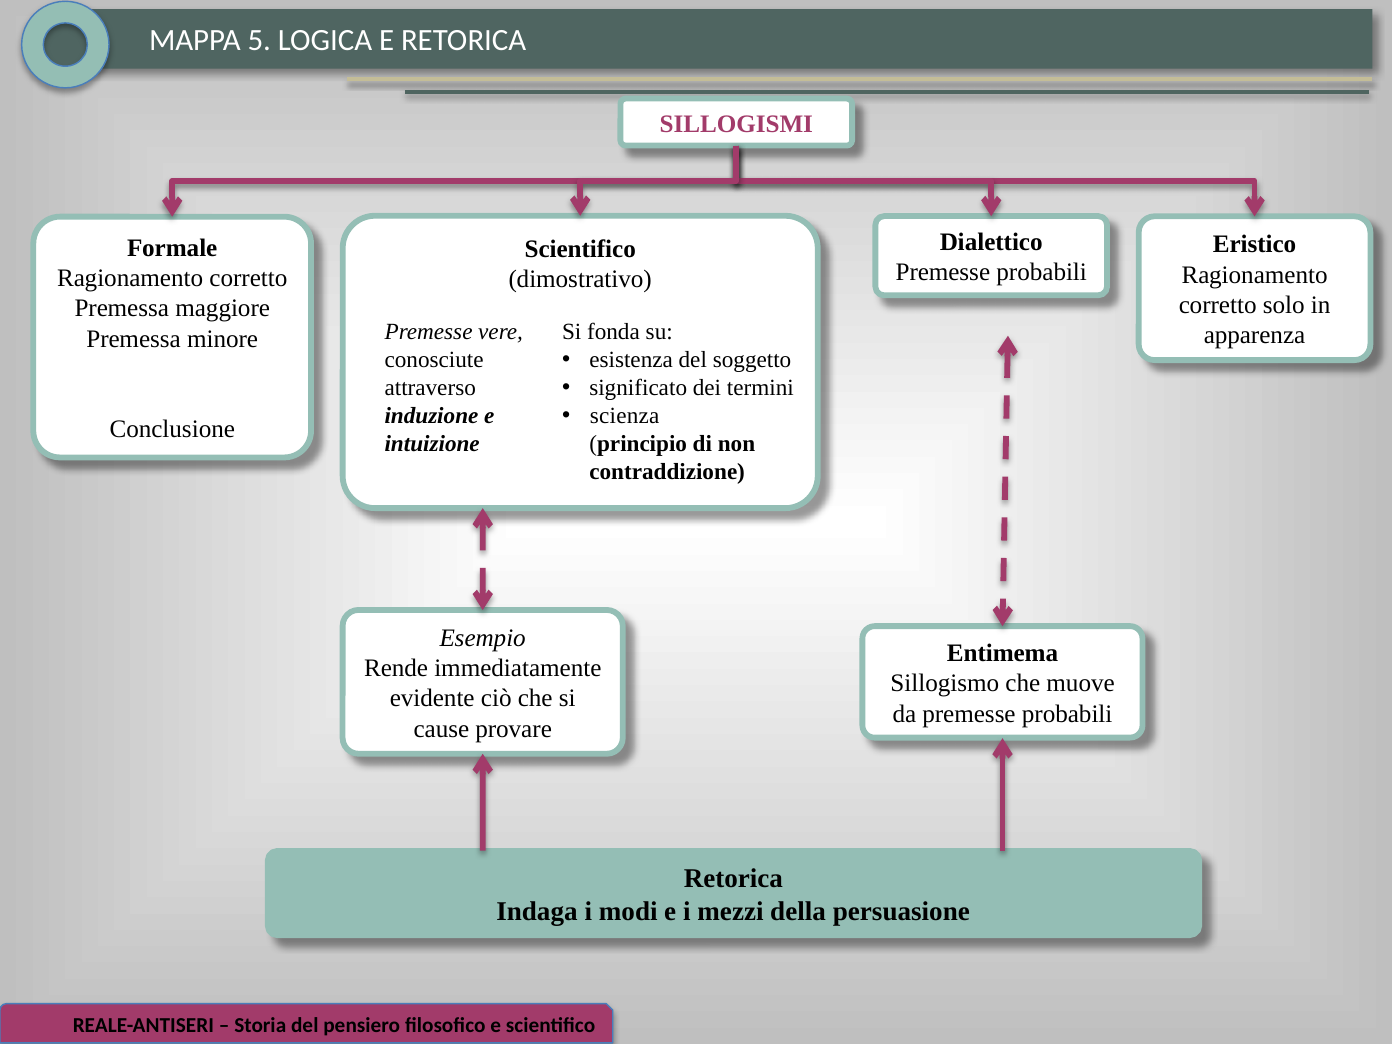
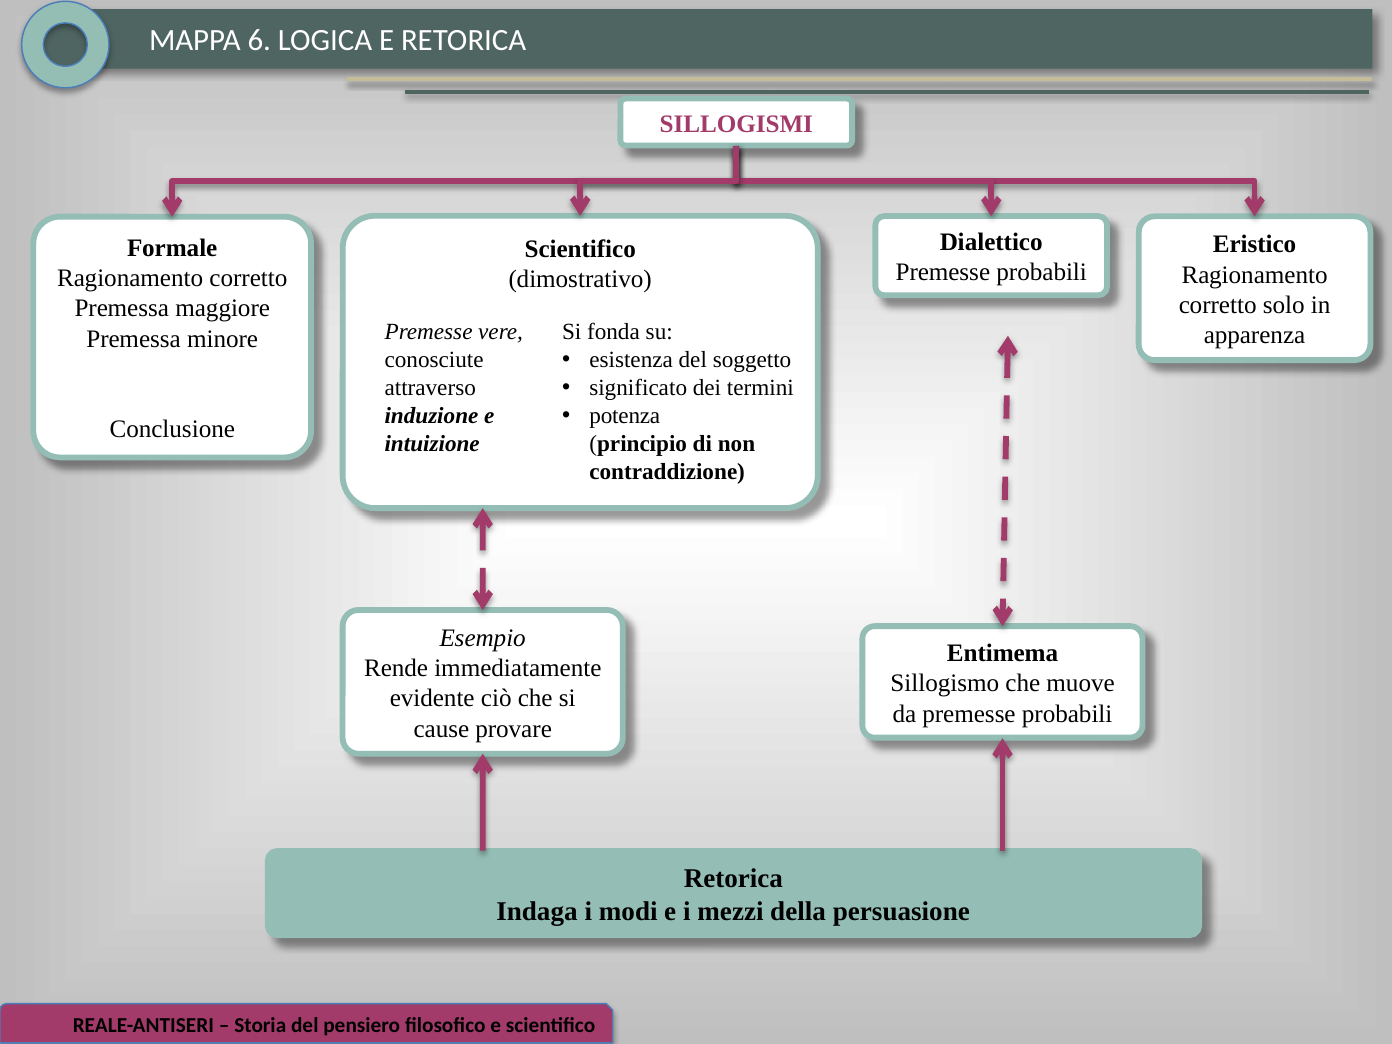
5: 5 -> 6
scienza: scienza -> potenza
